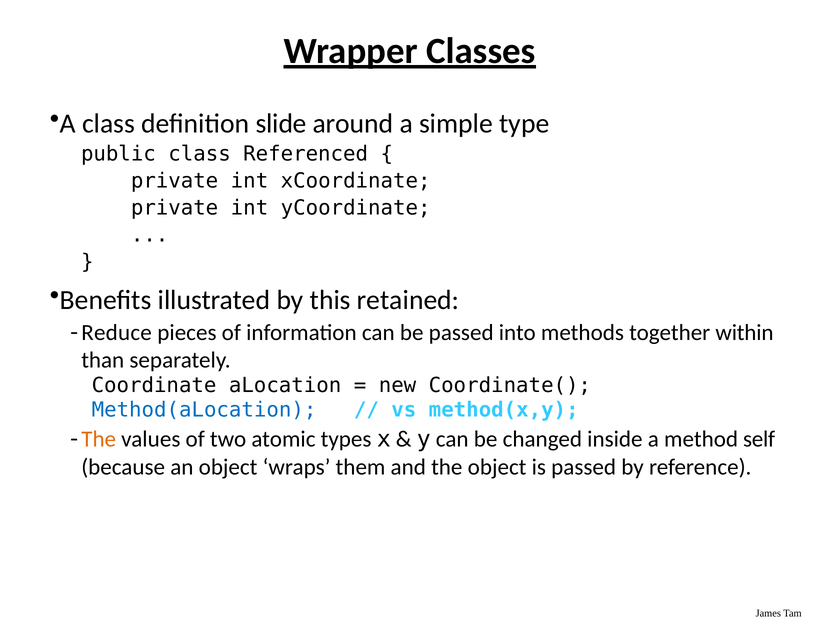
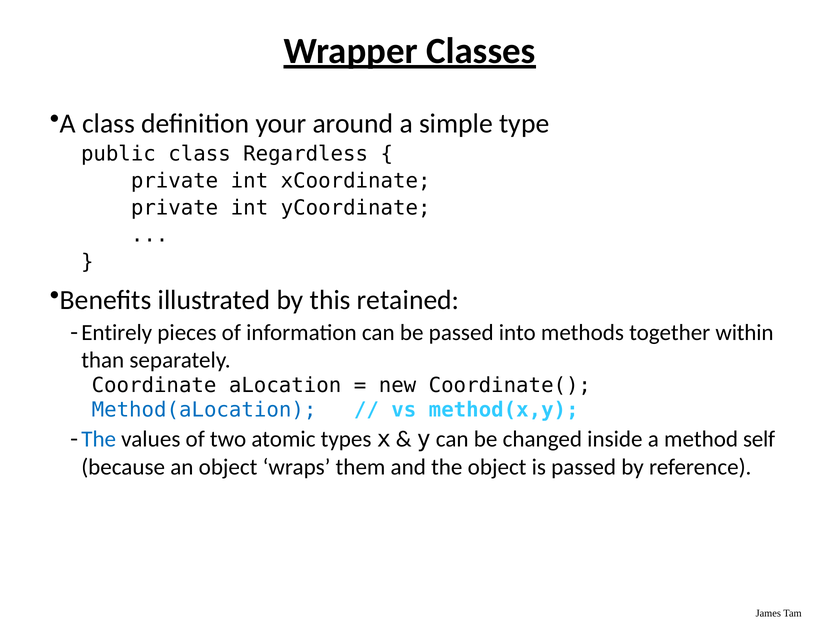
slide: slide -> your
Referenced: Referenced -> Regardless
Reduce: Reduce -> Entirely
The at (99, 439) colour: orange -> blue
